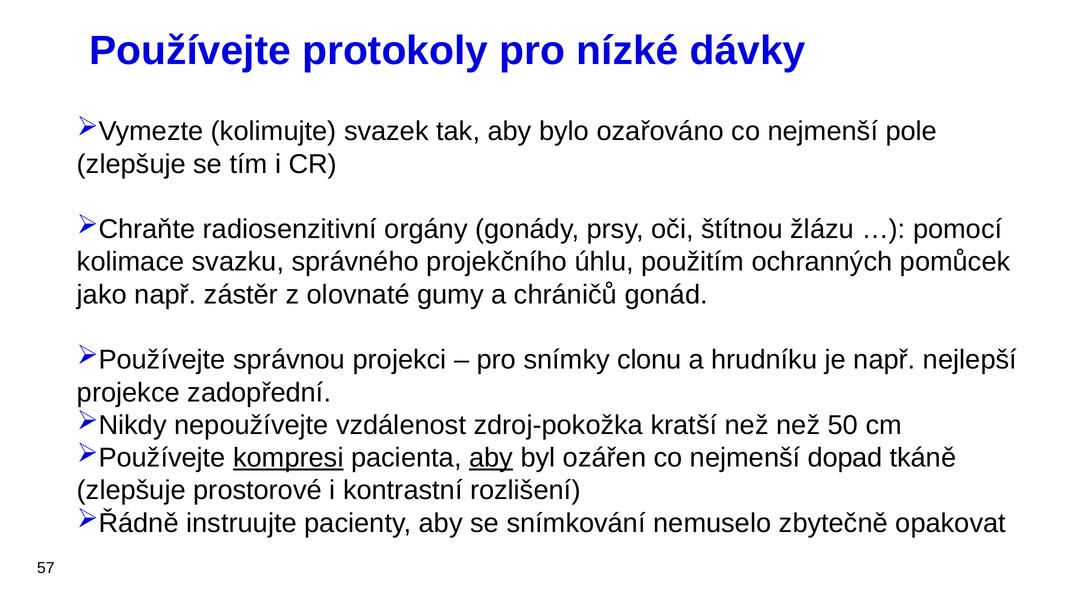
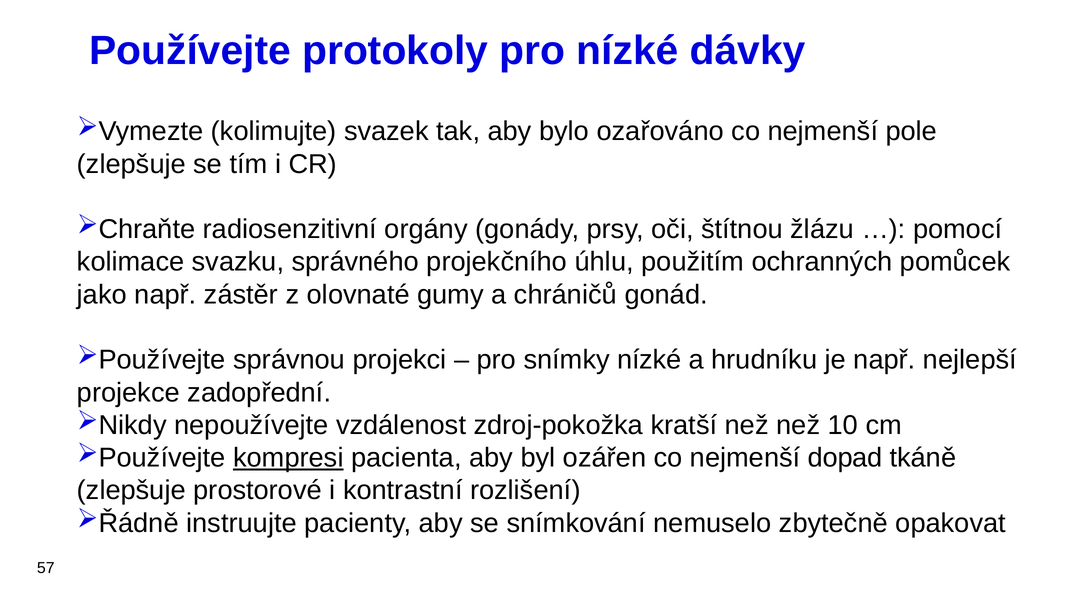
snímky clonu: clonu -> nízké
50: 50 -> 10
aby at (491, 458) underline: present -> none
